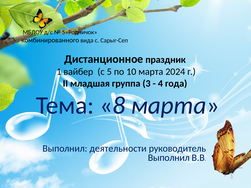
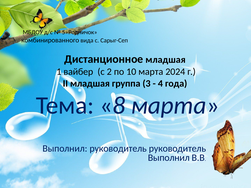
Дистанционное праздник: праздник -> младшая
5: 5 -> 2
Выполнил деятельности: деятельности -> руководитель
